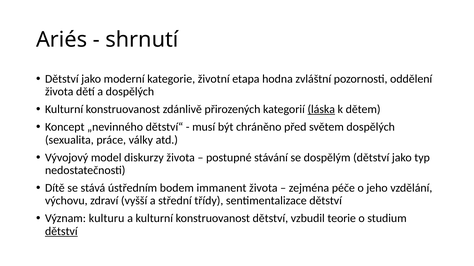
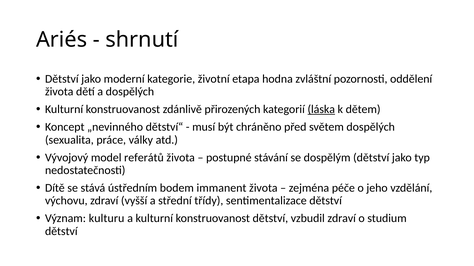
diskurzy: diskurzy -> referátů
vzbudil teorie: teorie -> zdraví
dětství at (61, 232) underline: present -> none
